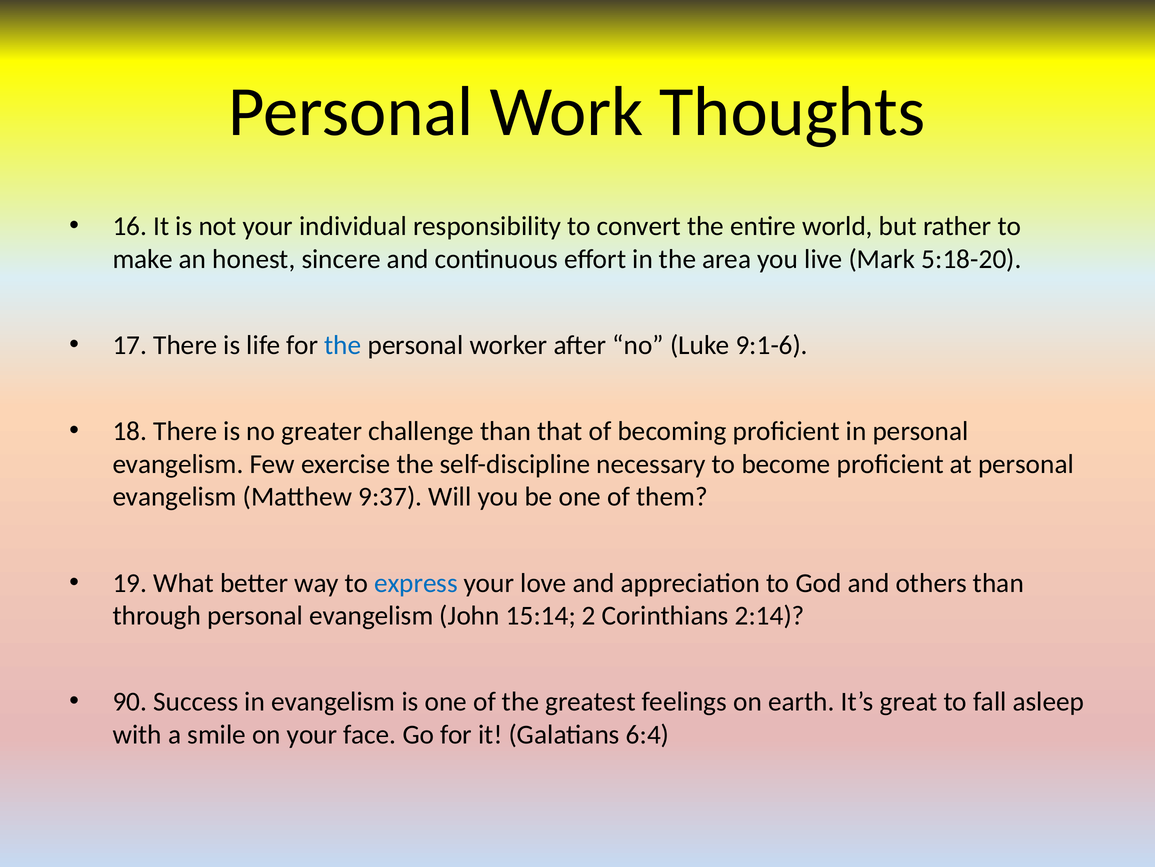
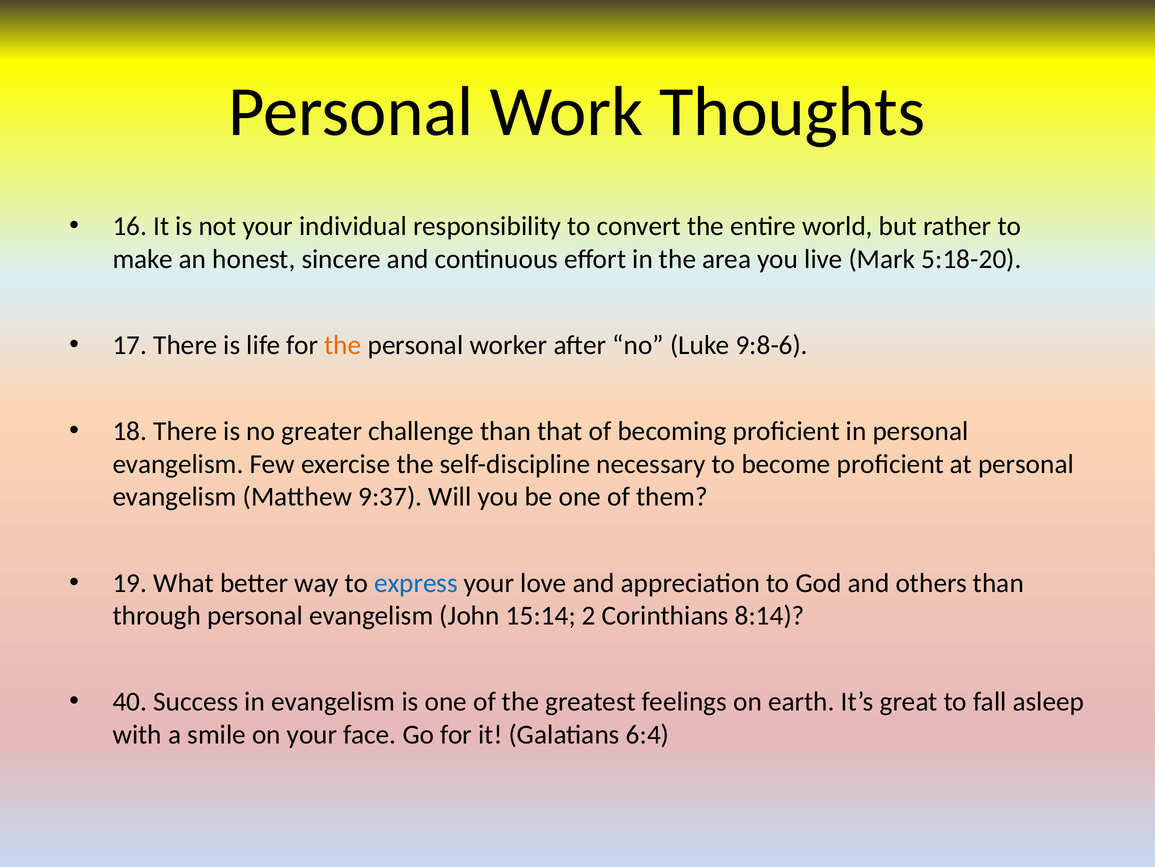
the at (343, 345) colour: blue -> orange
9:1-6: 9:1-6 -> 9:8-6
2:14: 2:14 -> 8:14
90: 90 -> 40
